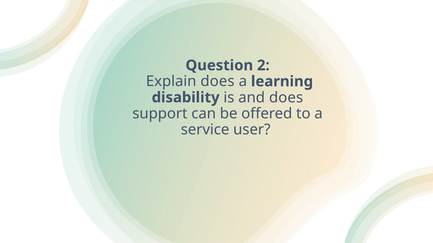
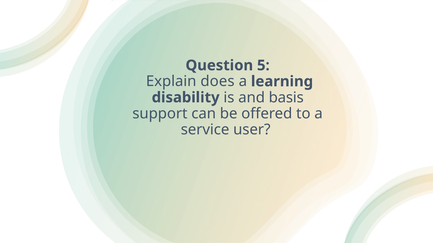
2: 2 -> 5
and does: does -> basis
